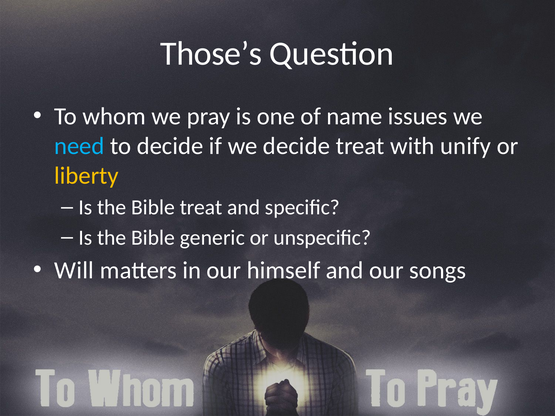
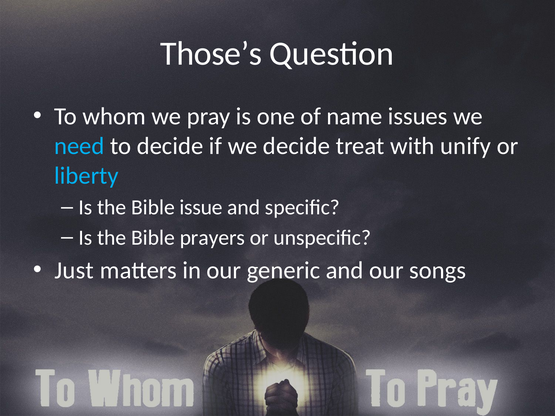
liberty colour: yellow -> light blue
Bible treat: treat -> issue
generic: generic -> prayers
Will: Will -> Just
himself: himself -> generic
